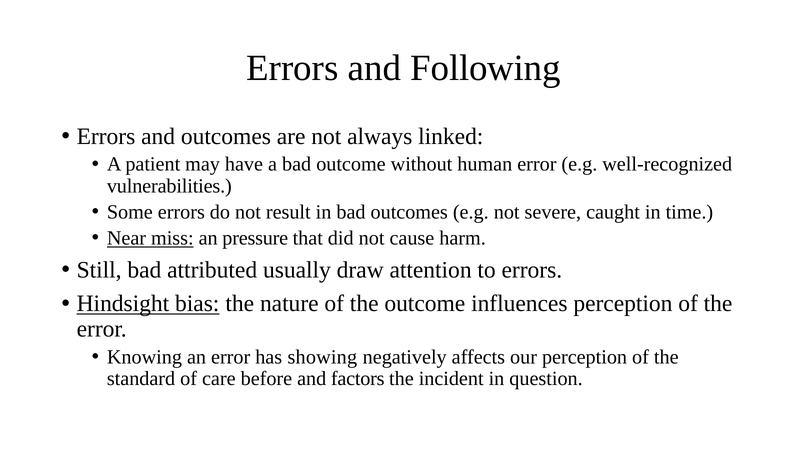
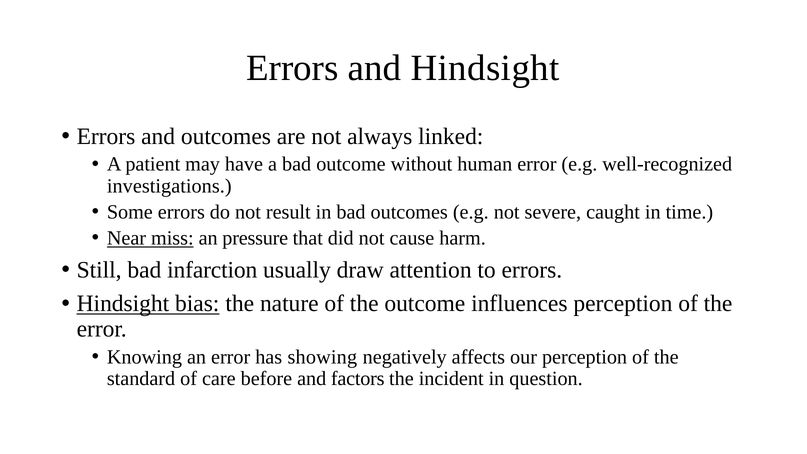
and Following: Following -> Hindsight
vulnerabilities: vulnerabilities -> investigations
attributed: attributed -> infarction
